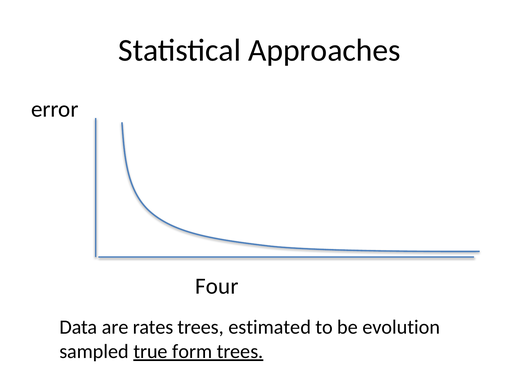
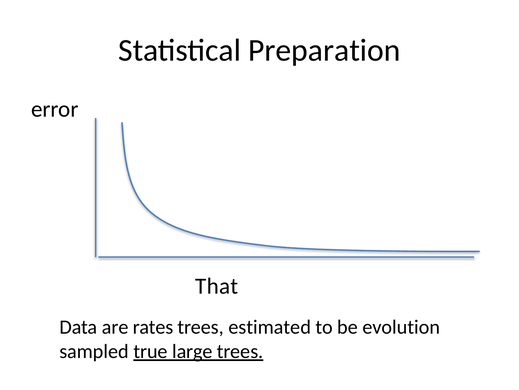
Approaches: Approaches -> Preparation
Four: Four -> That
form: form -> large
